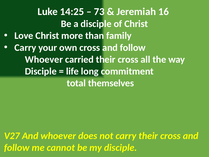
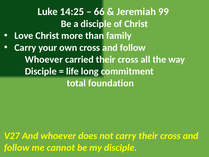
73: 73 -> 66
16: 16 -> 99
themselves: themselves -> foundation
